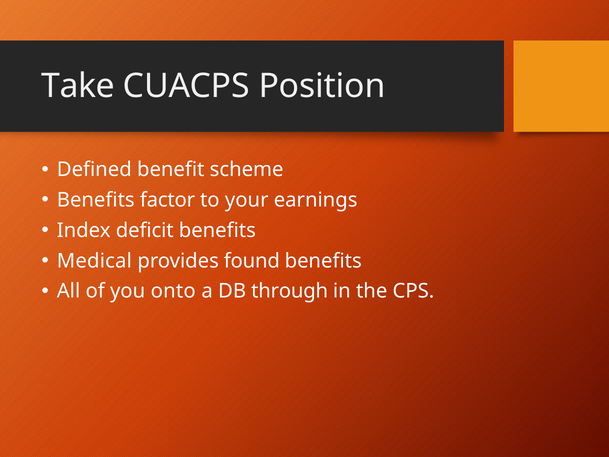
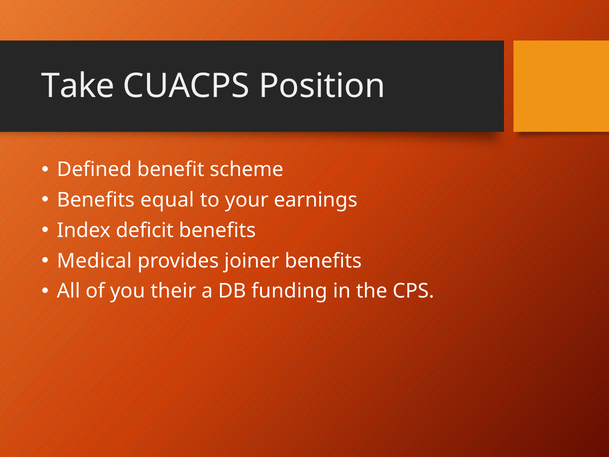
factor: factor -> equal
found: found -> joiner
onto: onto -> their
through: through -> funding
